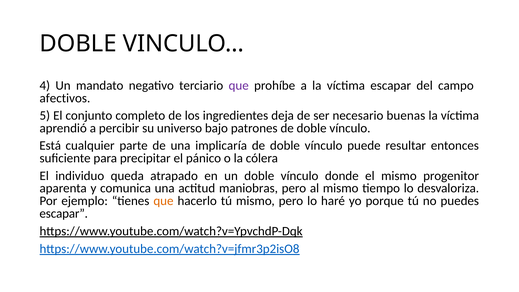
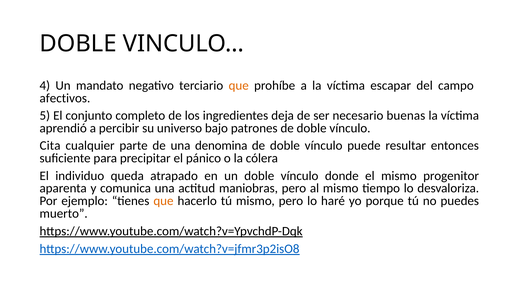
que at (239, 85) colour: purple -> orange
Está: Está -> Cita
implicaría: implicaría -> denomina
escapar at (64, 214): escapar -> muerto
